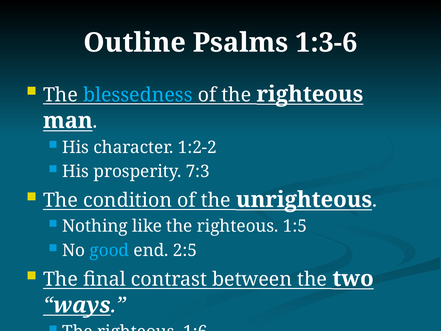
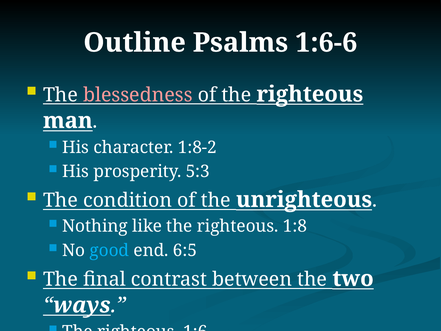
1:3-6: 1:3-6 -> 1:6-6
blessedness colour: light blue -> pink
1:2-2: 1:2-2 -> 1:8-2
7:3: 7:3 -> 5:3
1:5: 1:5 -> 1:8
2:5: 2:5 -> 6:5
